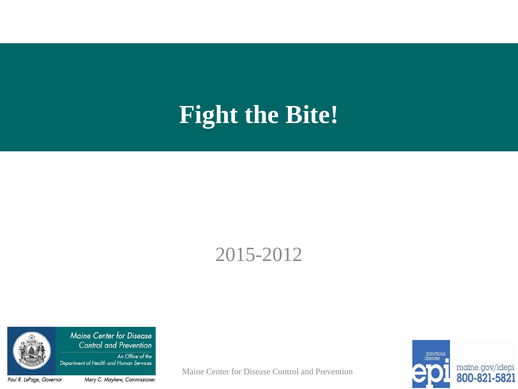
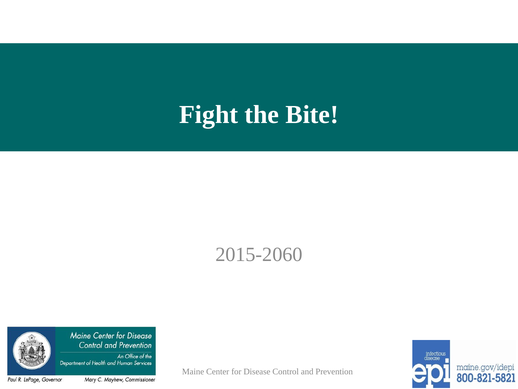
2015-2012: 2015-2012 -> 2015-2060
